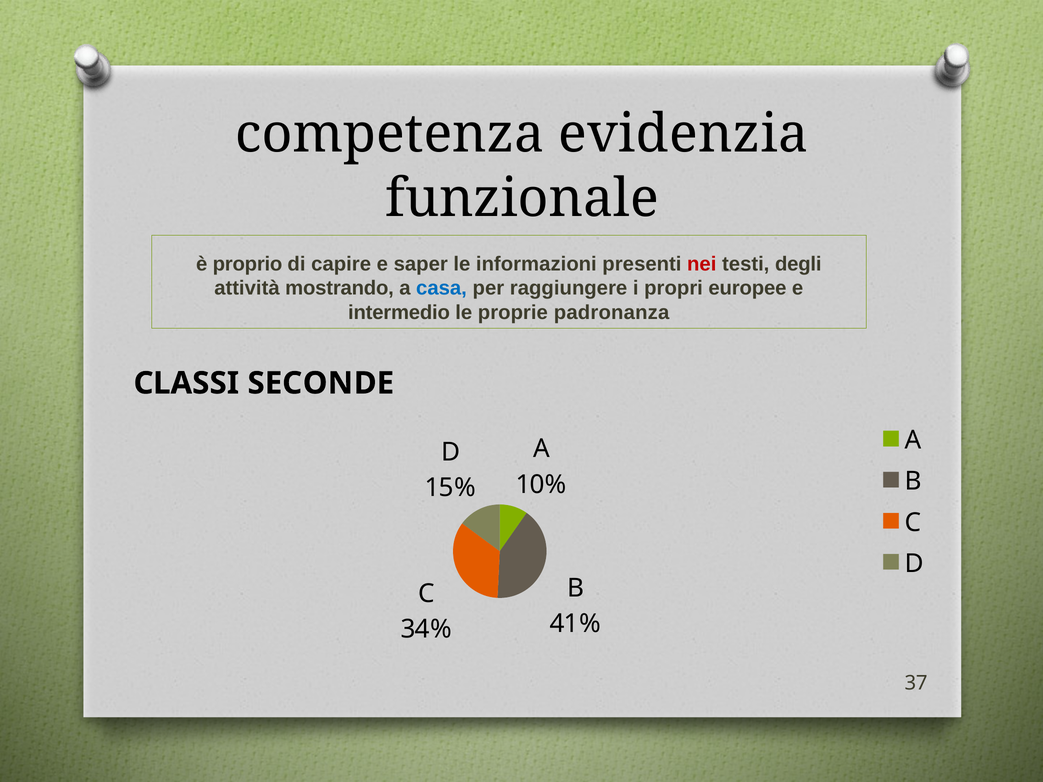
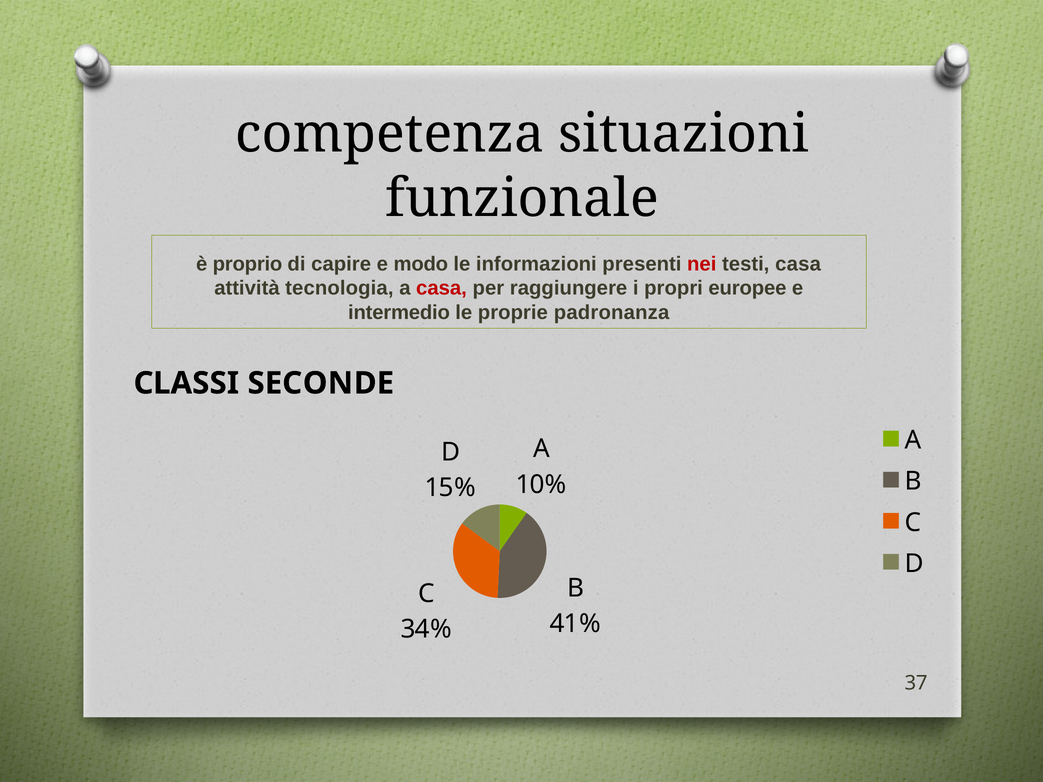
evidenzia: evidenzia -> situazioni
saper: saper -> modo
testi degli: degli -> casa
mostrando: mostrando -> tecnologia
casa at (441, 288) colour: blue -> red
